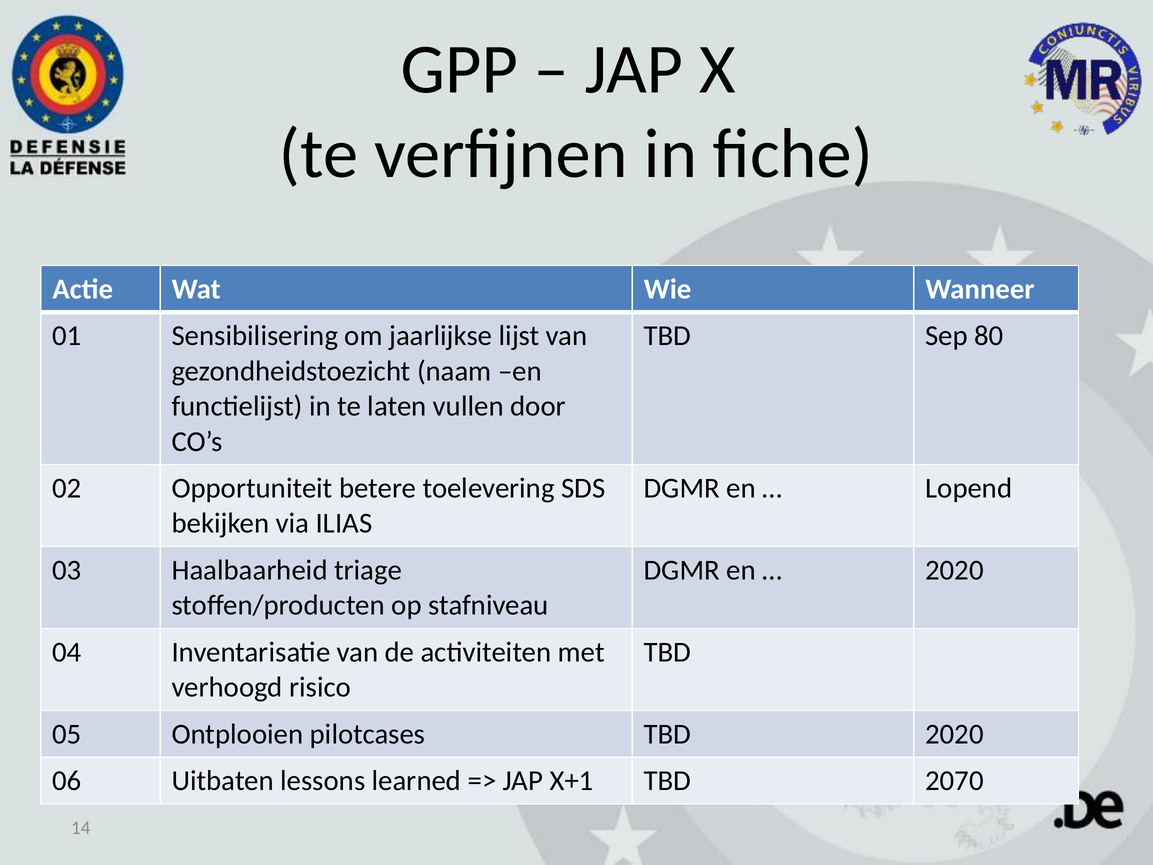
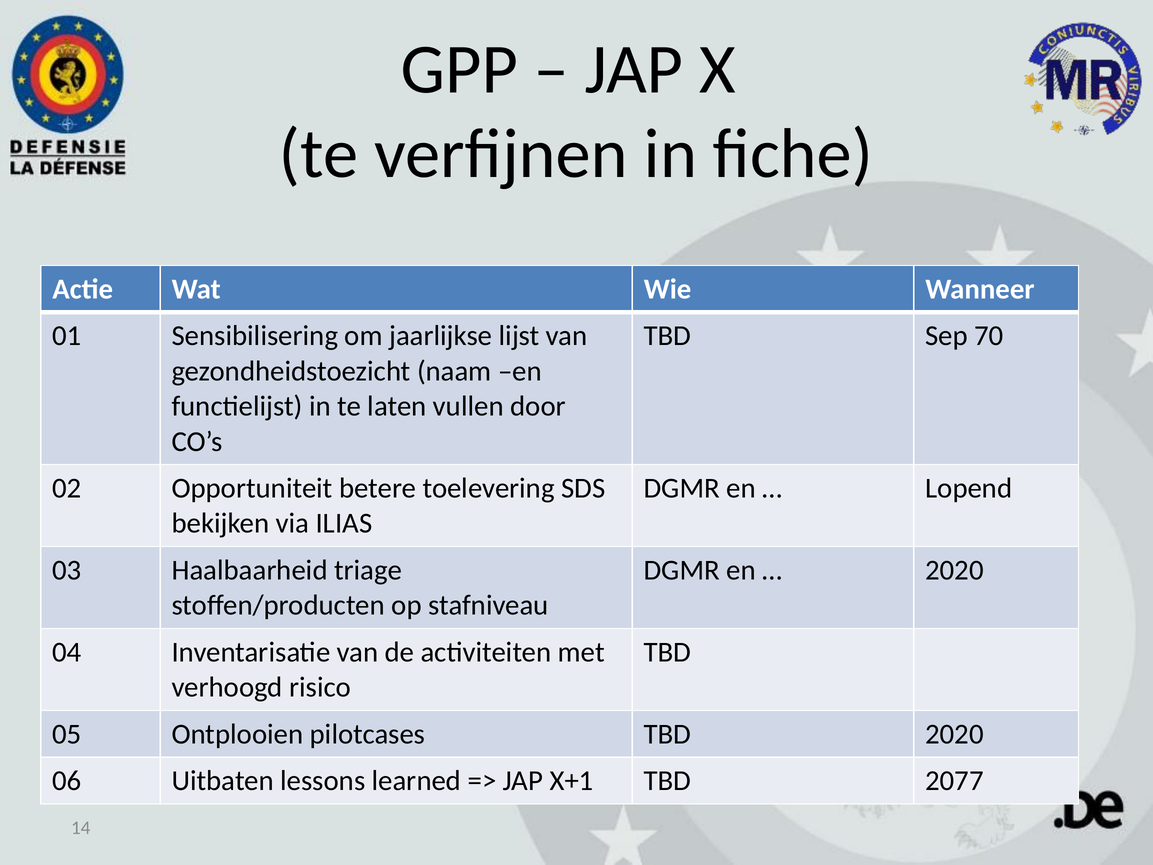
80: 80 -> 70
2070: 2070 -> 2077
